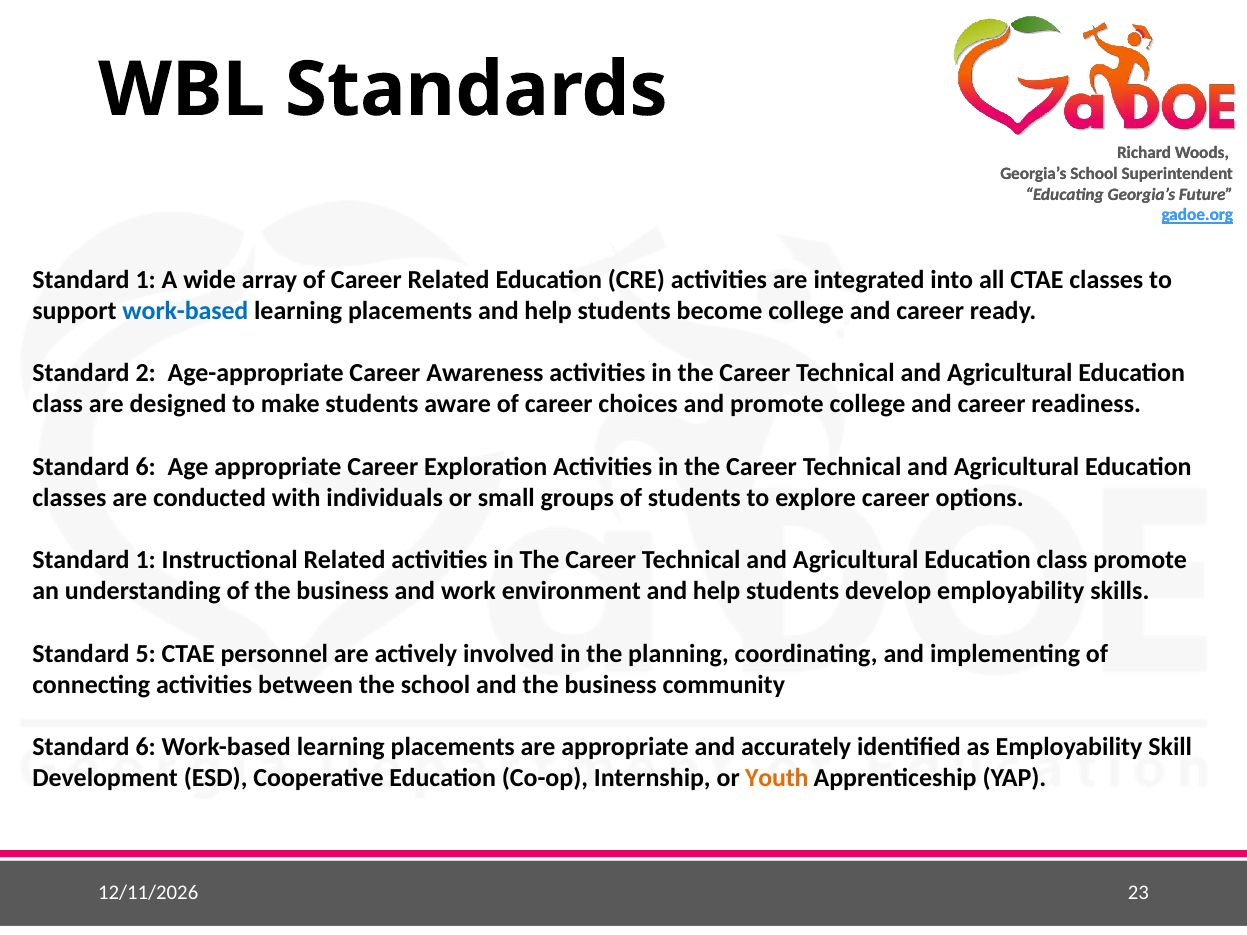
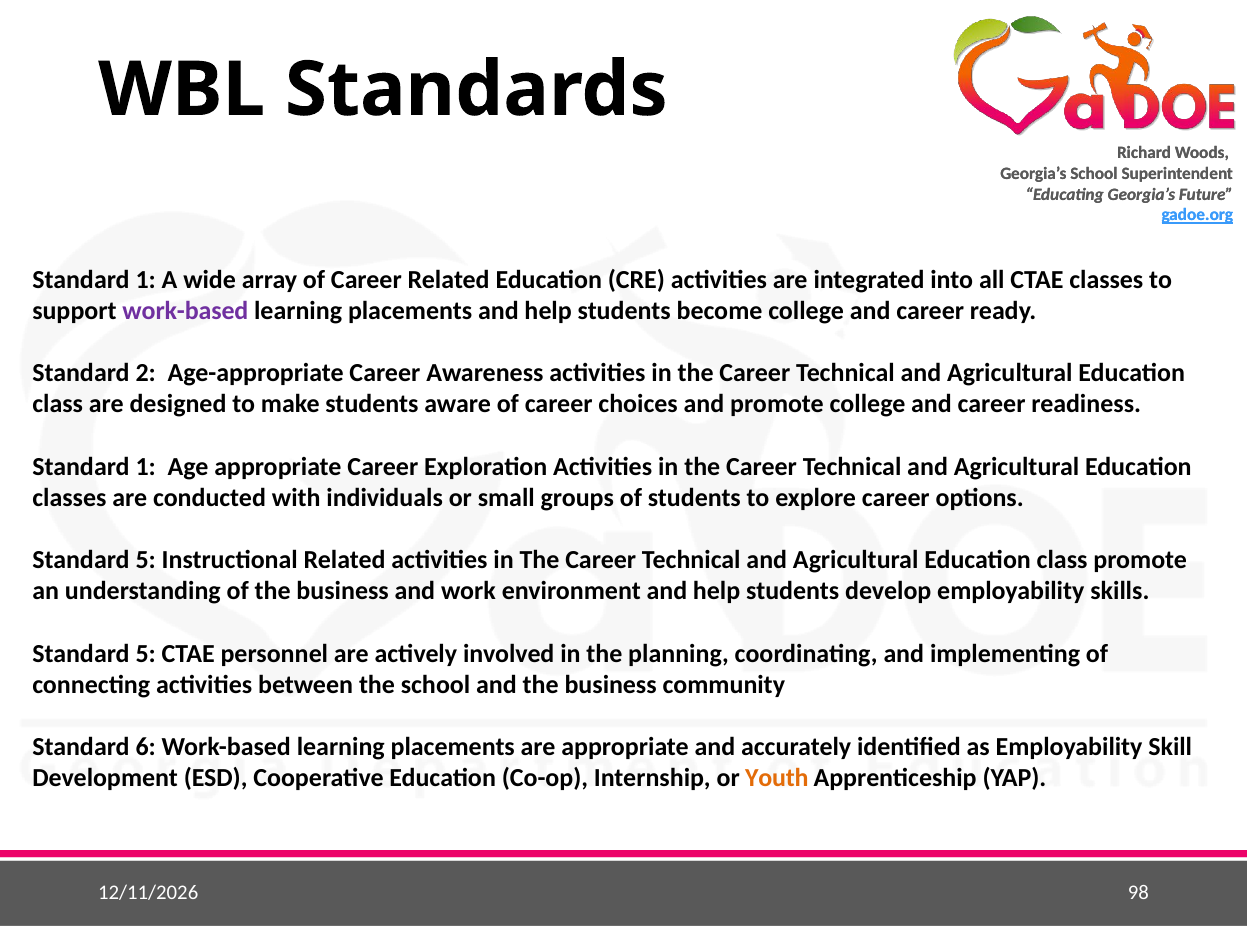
work-based at (185, 311) colour: blue -> purple
6 at (146, 467): 6 -> 1
1 at (146, 560): 1 -> 5
23: 23 -> 98
